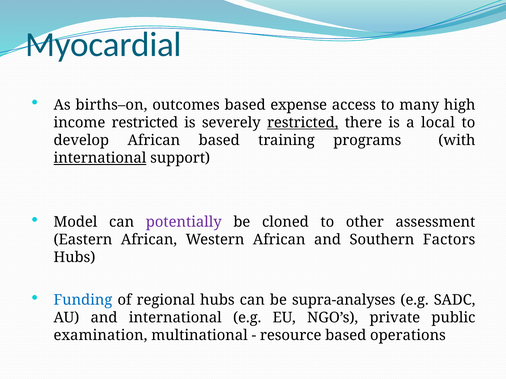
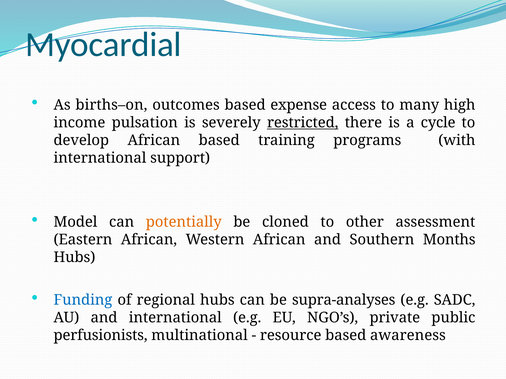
income restricted: restricted -> pulsation
local: local -> cycle
international at (100, 158) underline: present -> none
potentially colour: purple -> orange
Factors: Factors -> Months
examination: examination -> perfusionists
operations: operations -> awareness
